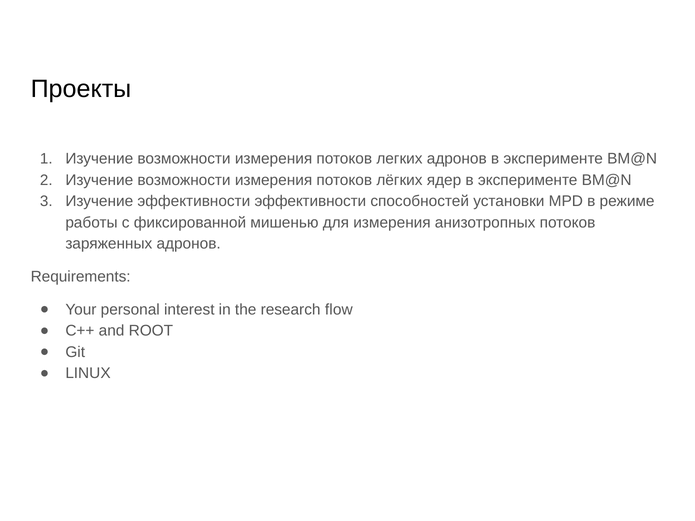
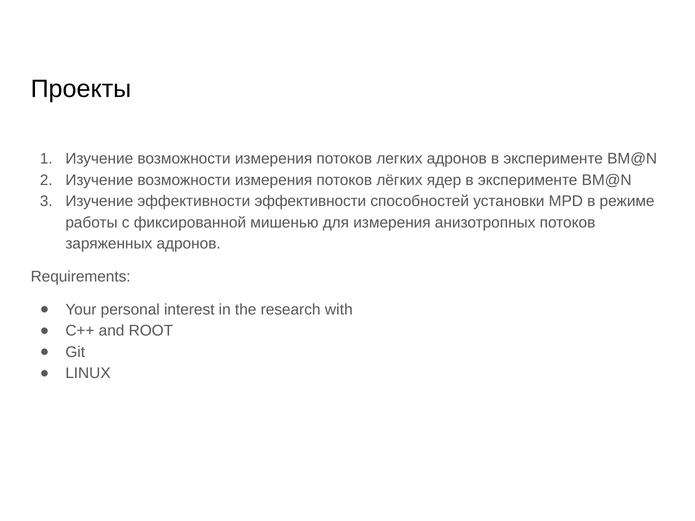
flow: flow -> with
